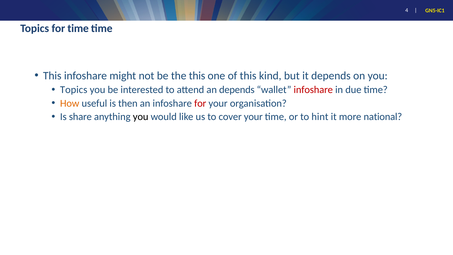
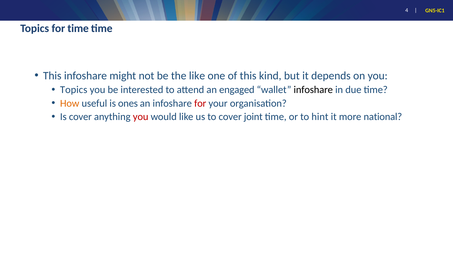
the this: this -> like
an depends: depends -> engaged
infoshare at (313, 90) colour: red -> black
then: then -> ones
Is share: share -> cover
you at (141, 117) colour: black -> red
cover your: your -> joint
